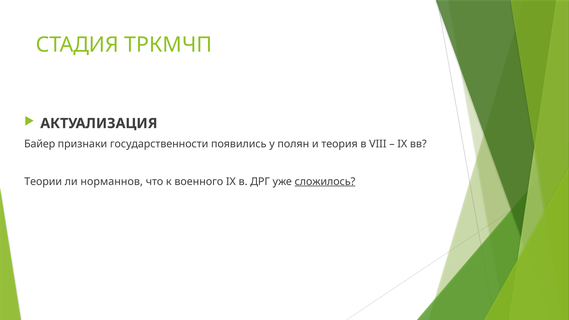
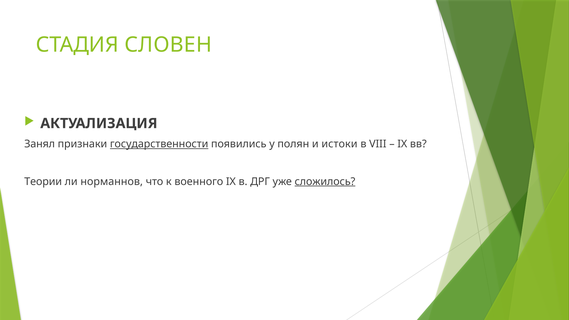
ТРКМЧП: ТРКМЧП -> СЛОВЕН
Байер: Байер -> Занял
государственности underline: none -> present
теория: теория -> истоки
